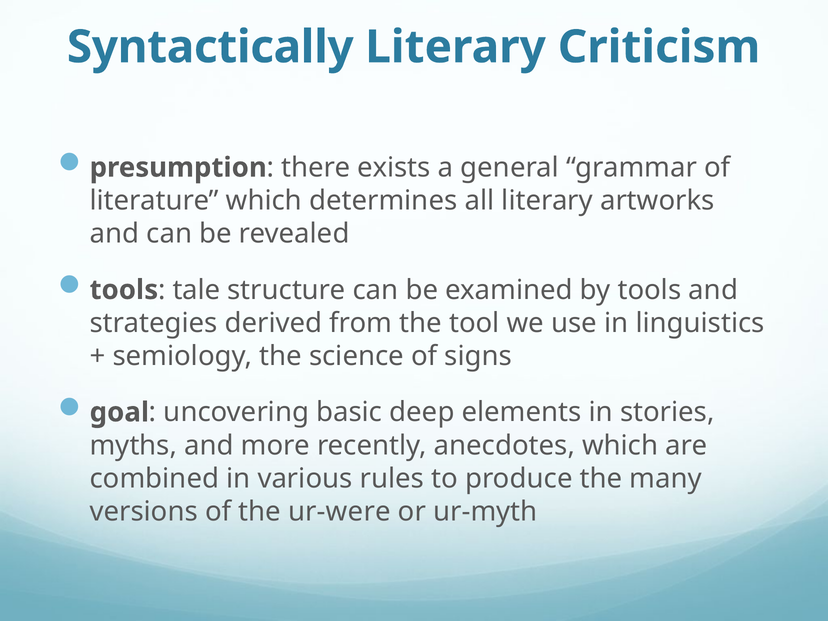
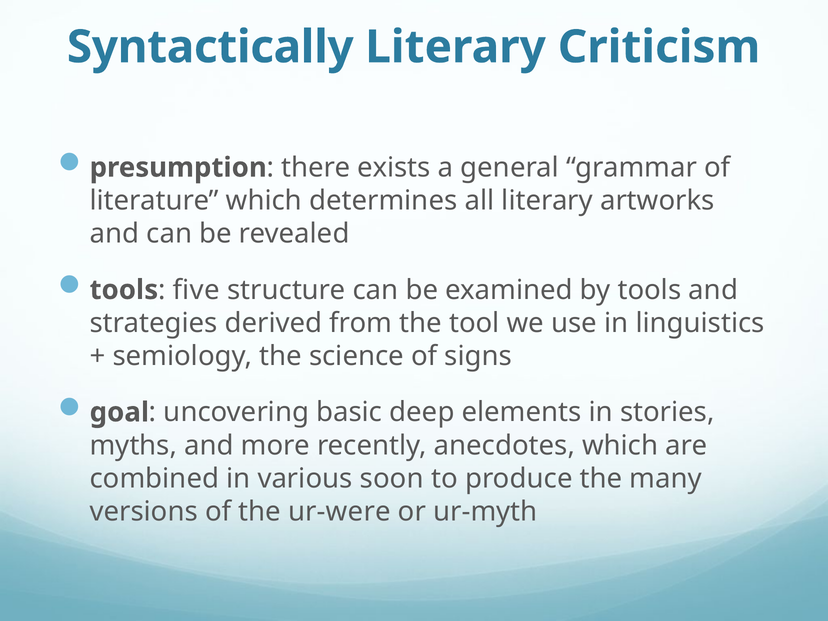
tale: tale -> five
rules: rules -> soon
